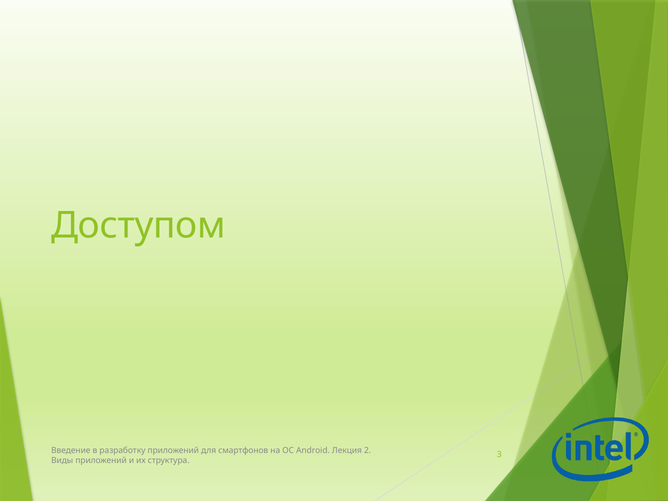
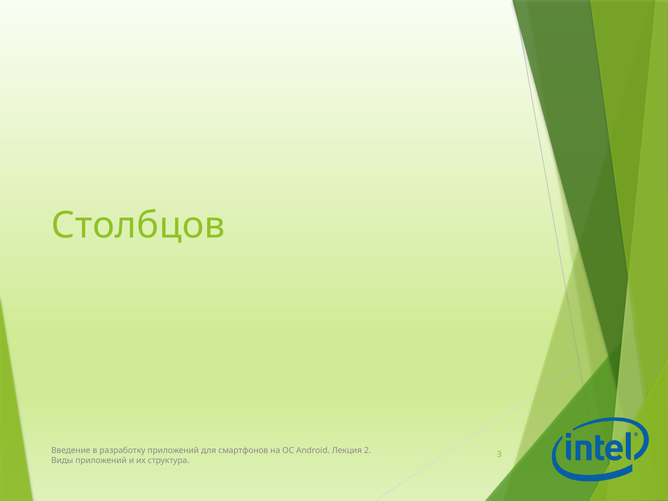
Доступом: Доступом -> Столбцов
